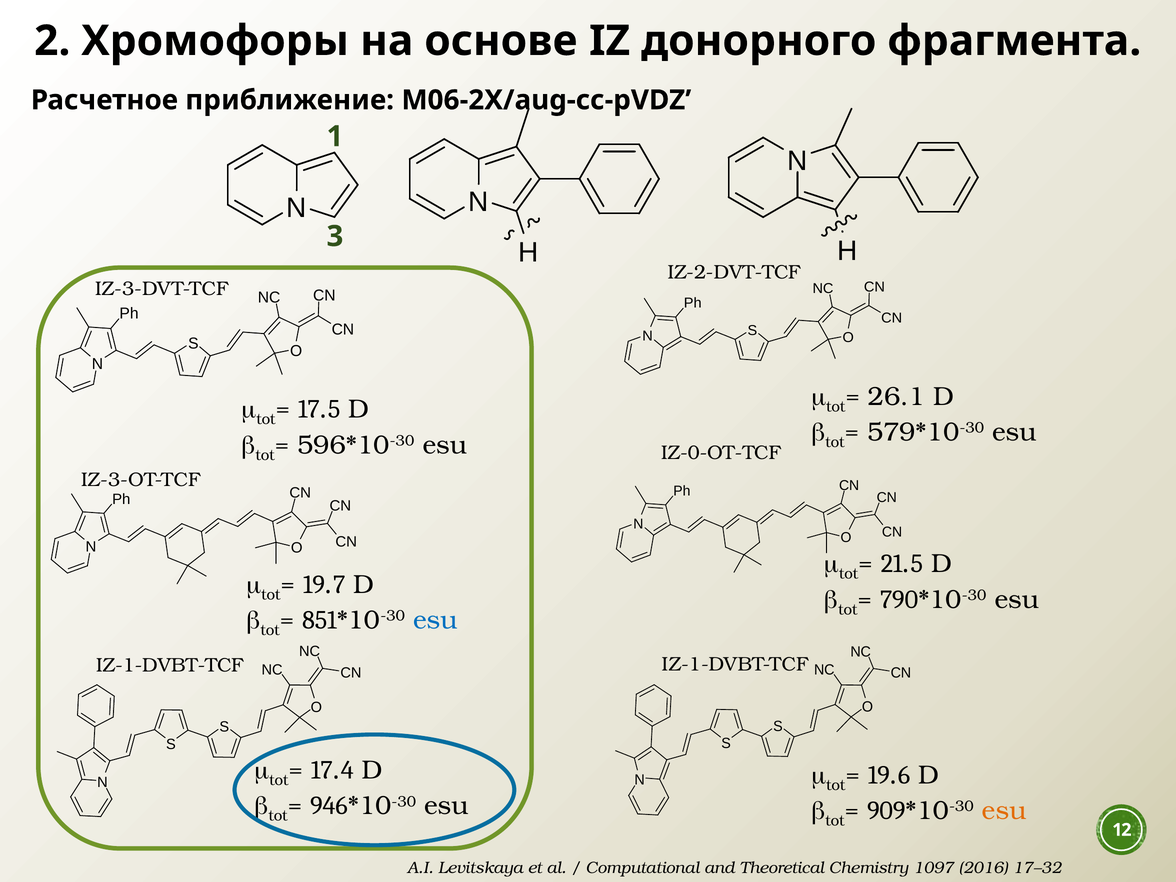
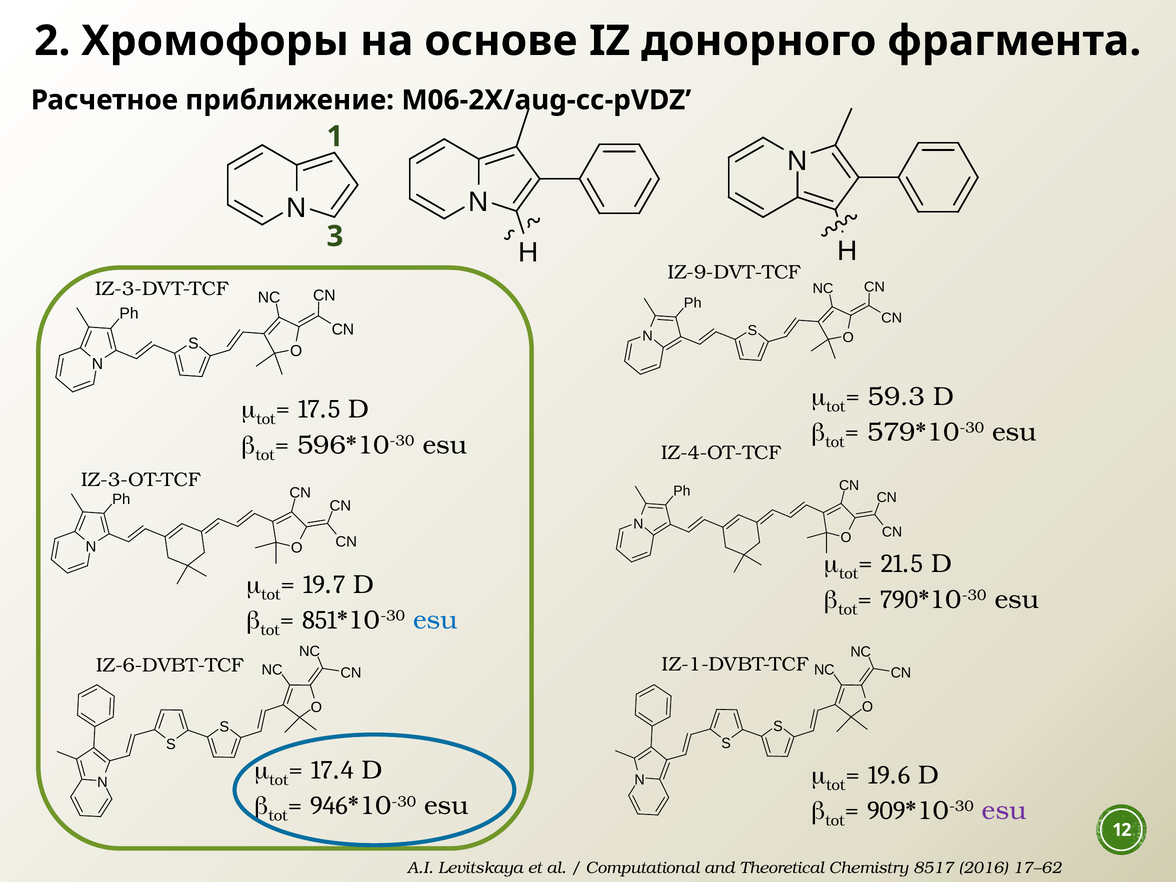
IZ-2-DVT-TCF: IZ-2-DVT-TCF -> IZ-9-DVT-TCF
26.1: 26.1 -> 59.3
IZ-0-OT-TCF: IZ-0-OT-TCF -> IZ-4-OT-TCF
IZ-1-DVBT-TCF at (170, 665): IZ-1-DVBT-TCF -> IZ-6-DVBT-TCF
esu at (1004, 811) colour: orange -> purple
1097: 1097 -> 8517
17–32: 17–32 -> 17–62
